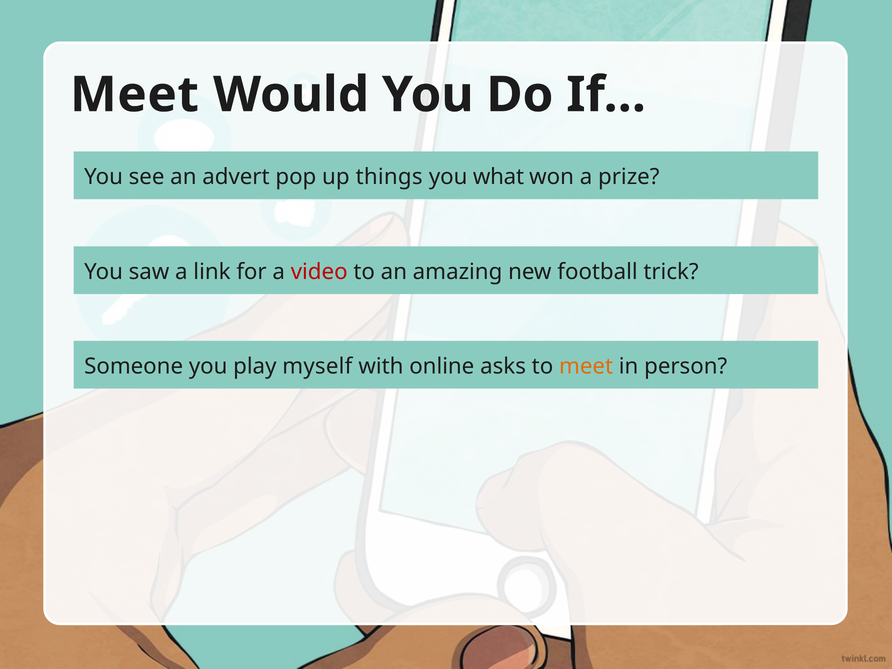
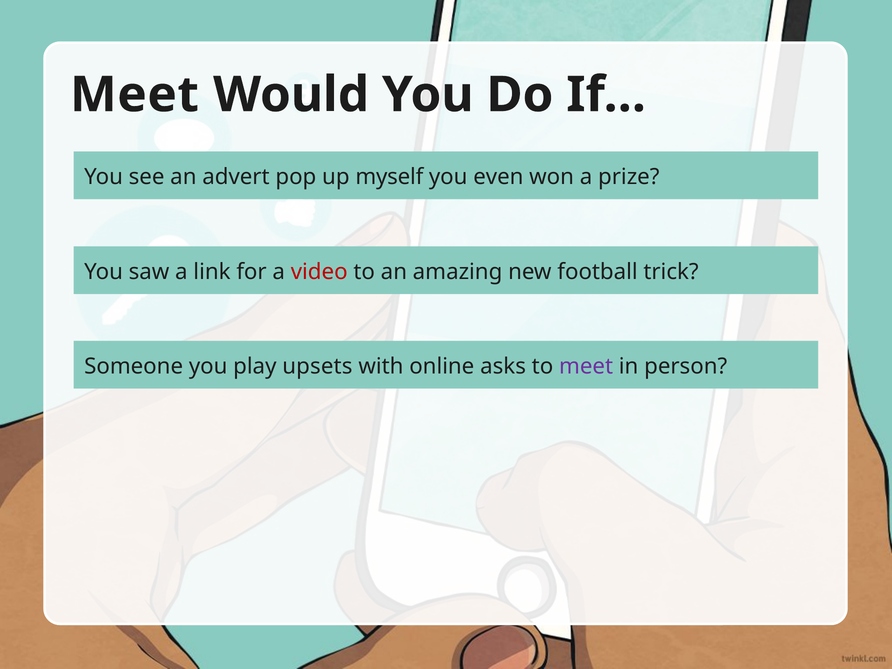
things: things -> myself
what: what -> even
myself: myself -> upsets
meet at (586, 366) colour: orange -> purple
